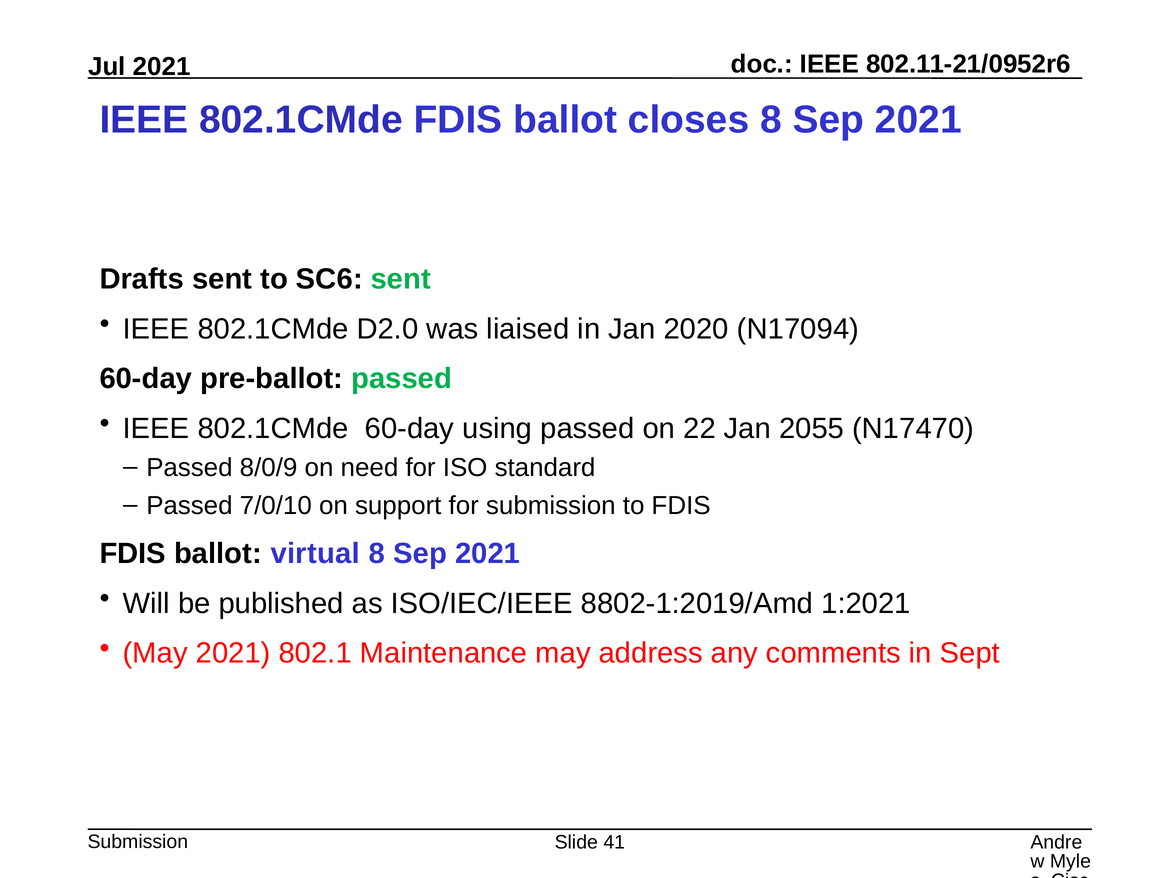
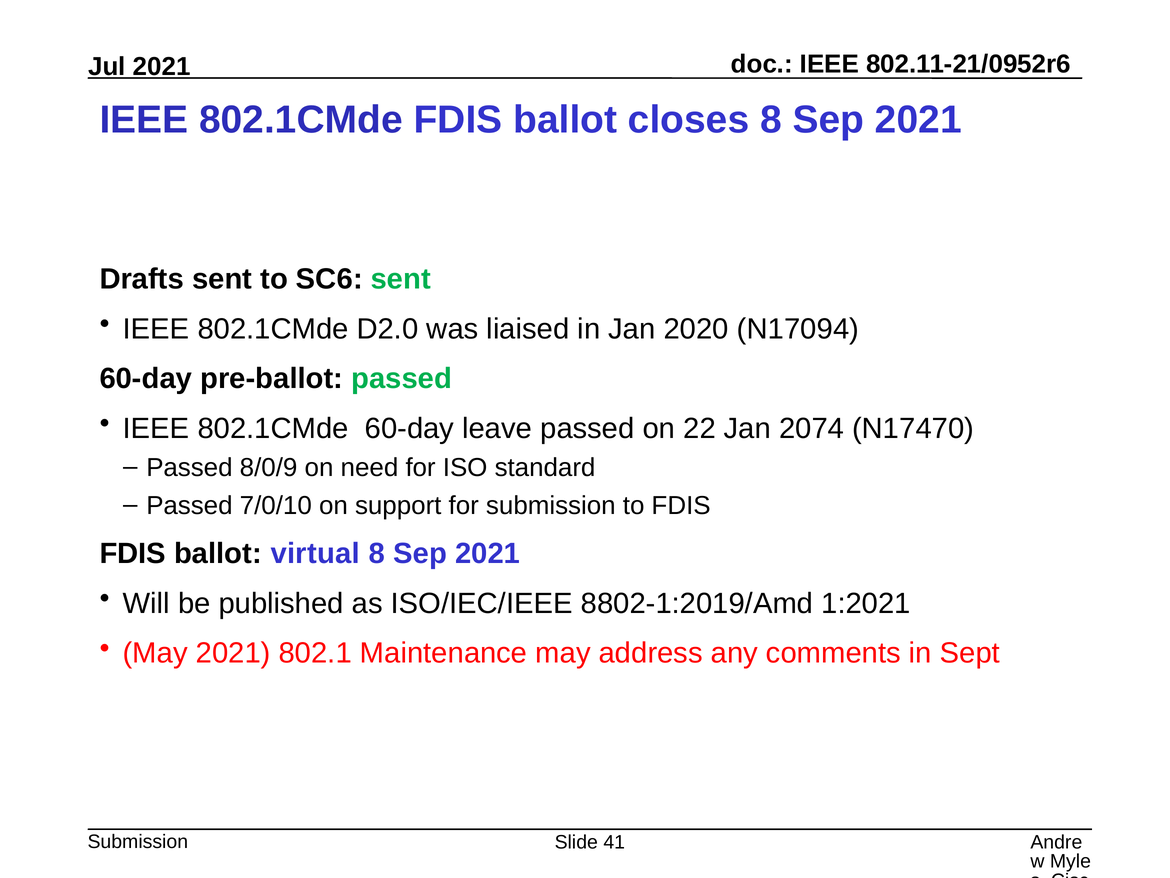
using: using -> leave
2055: 2055 -> 2074
